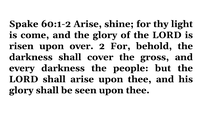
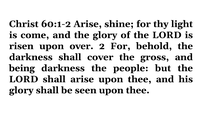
Spake: Spake -> Christ
every: every -> being
